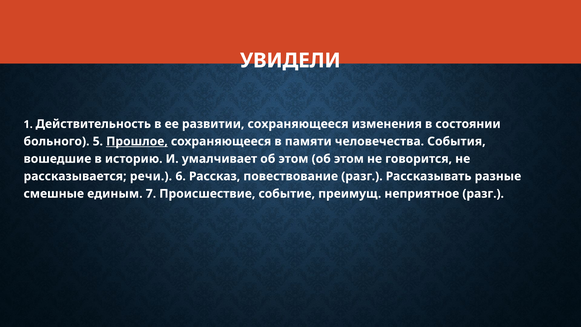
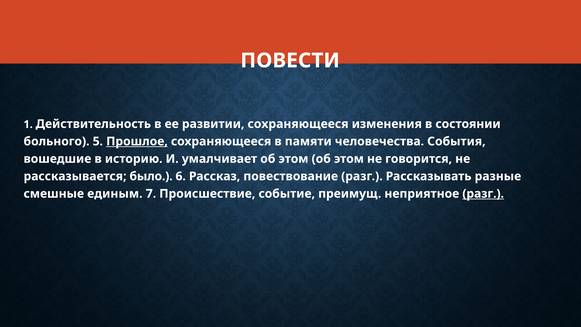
УВИДЕЛИ: УВИДЕЛИ -> ПОВЕСТИ
речи: речи -> было
разг at (483, 194) underline: none -> present
